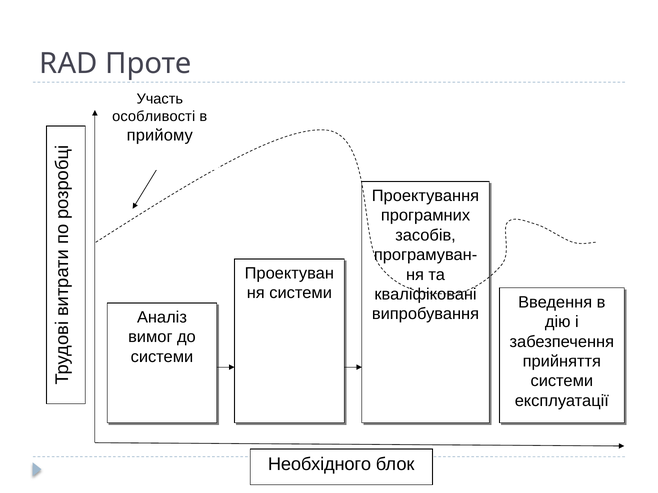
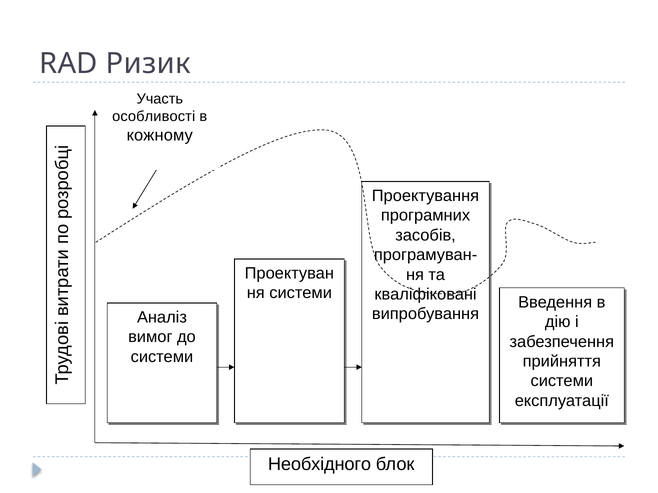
Проте: Проте -> Ризик
прийому: прийому -> кожному
